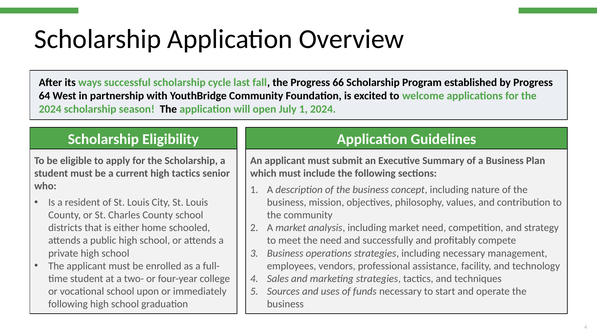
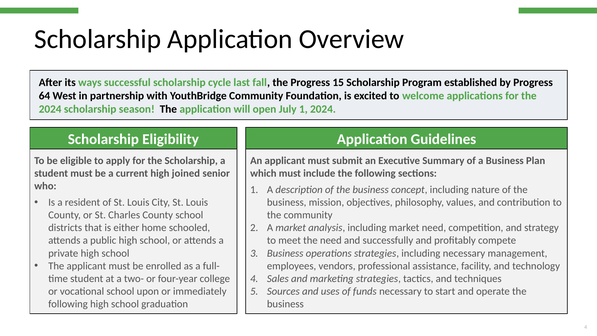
66: 66 -> 15
high tactics: tactics -> joined
